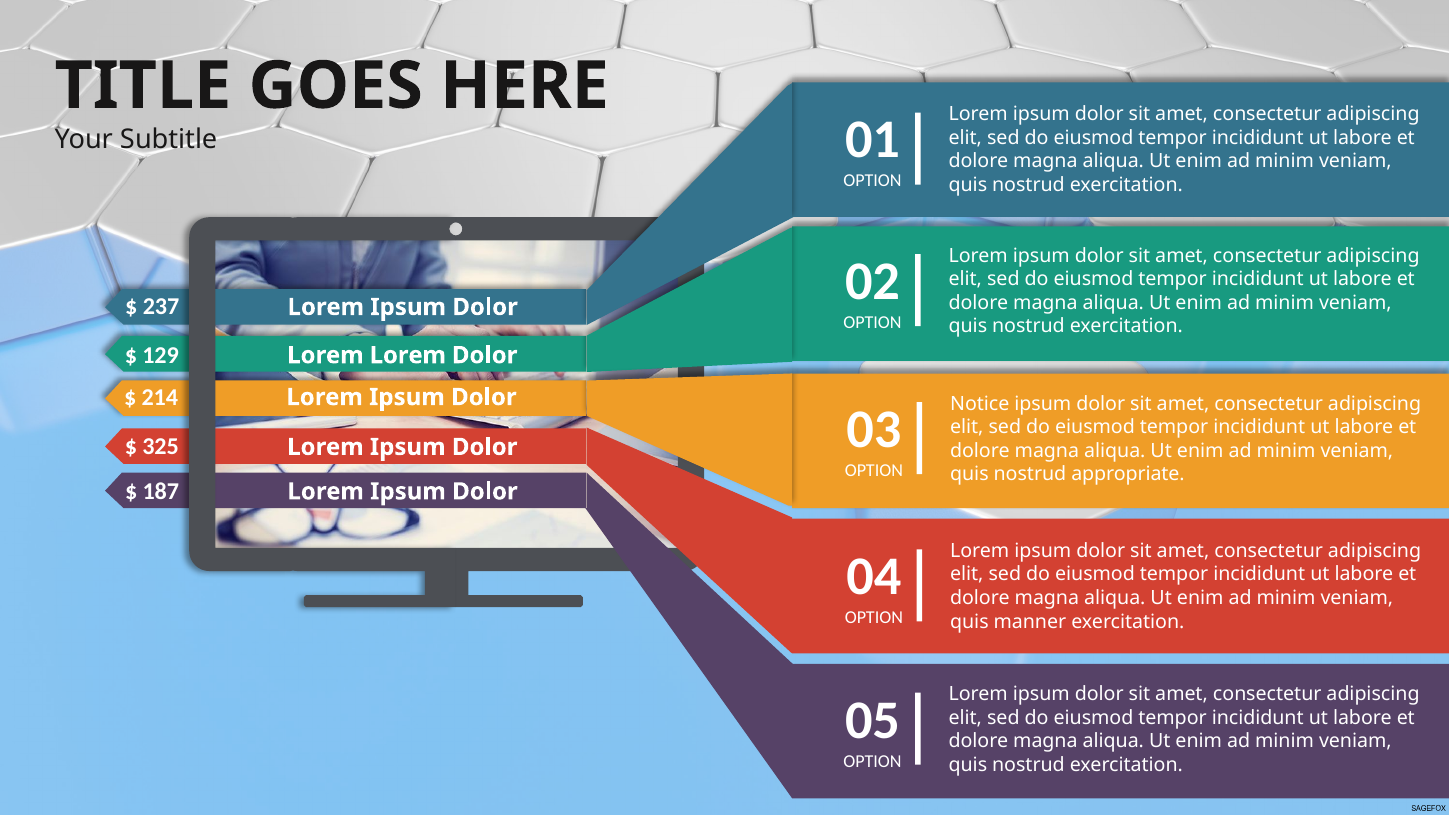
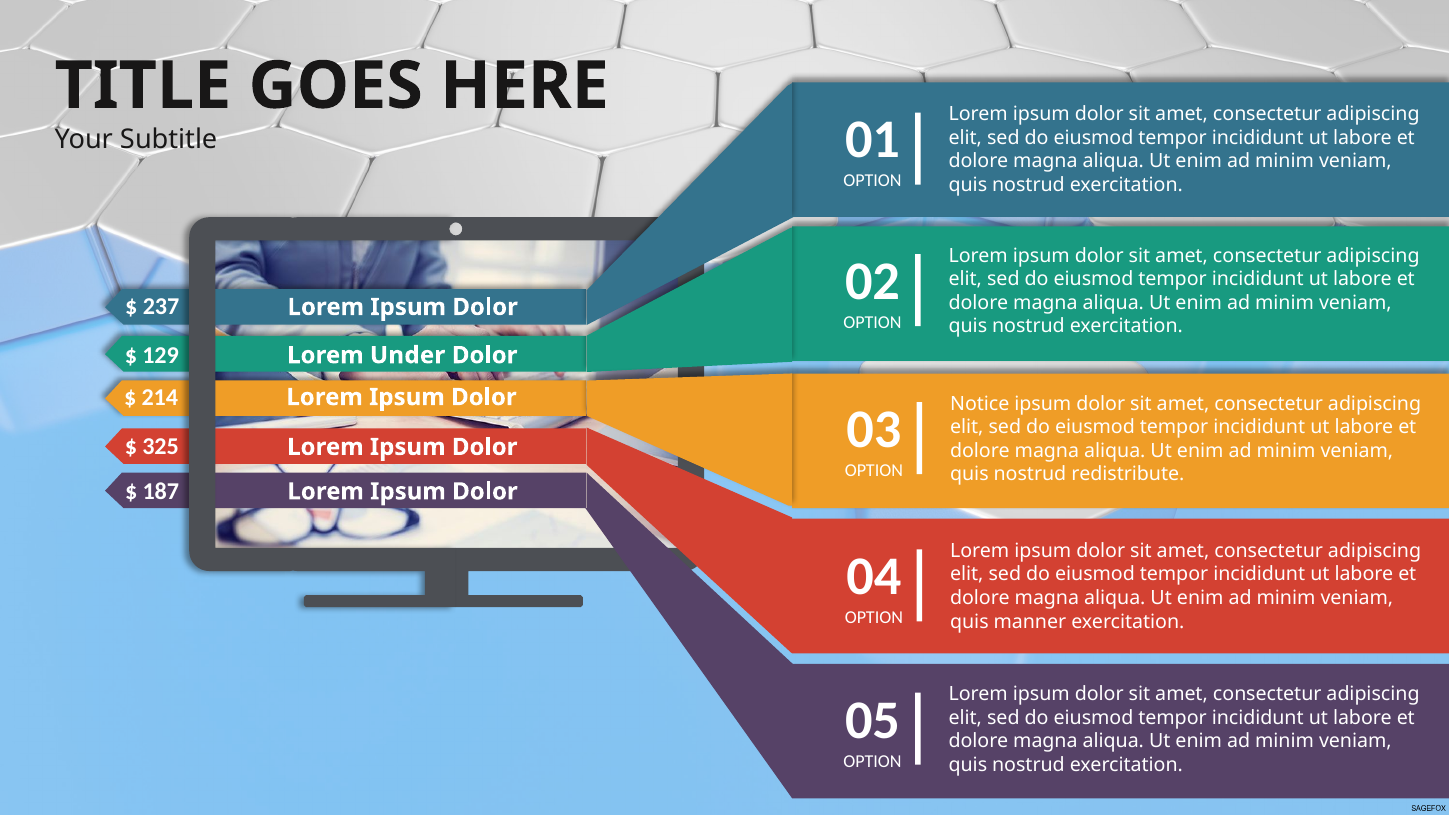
Lorem Lorem: Lorem -> Under
appropriate: appropriate -> redistribute
